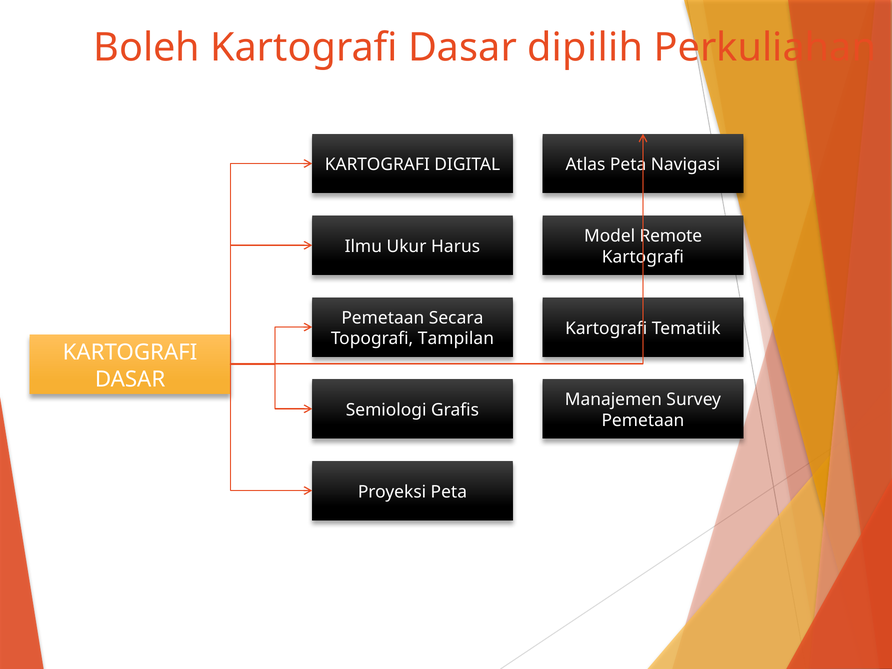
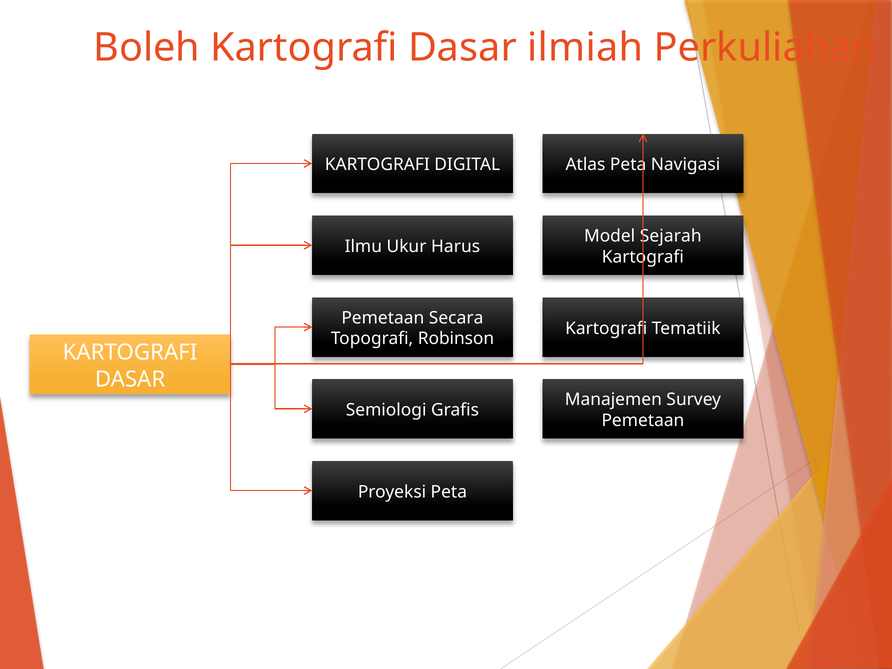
dipilih: dipilih -> ilmiah
Remote: Remote -> Sejarah
Tampilan: Tampilan -> Robinson
